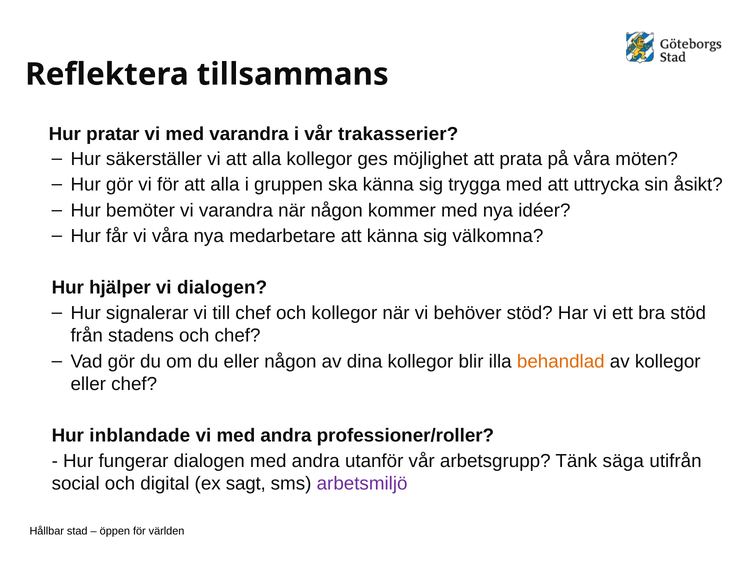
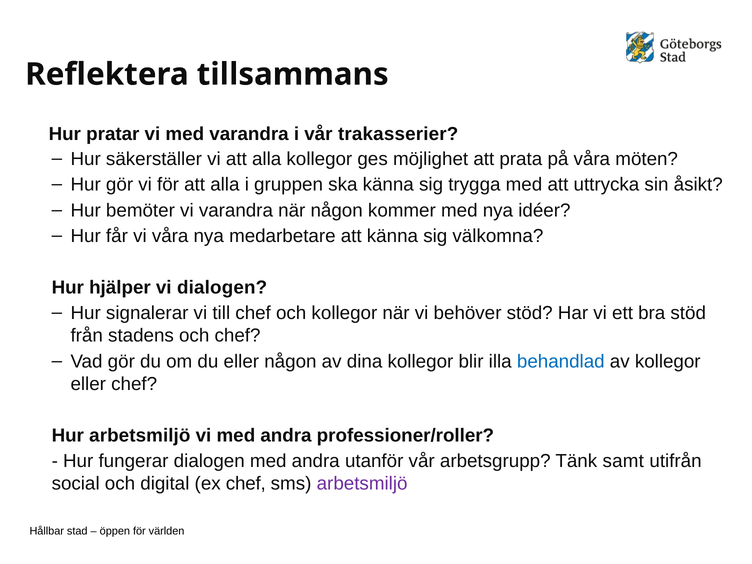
behandlad colour: orange -> blue
Hur inblandade: inblandade -> arbetsmiljö
säga: säga -> samt
ex sagt: sagt -> chef
